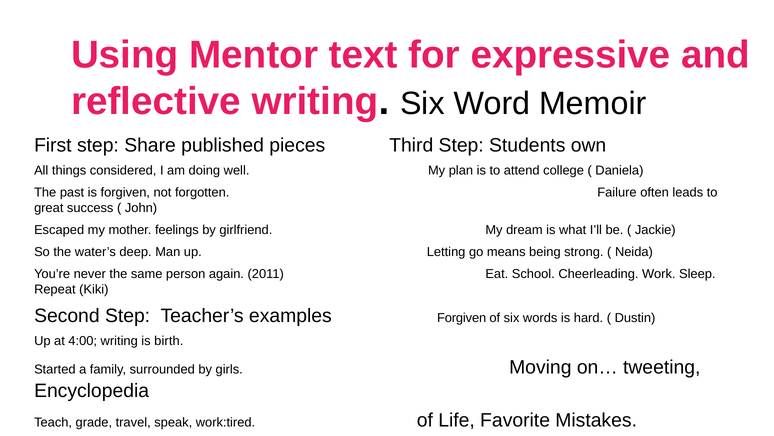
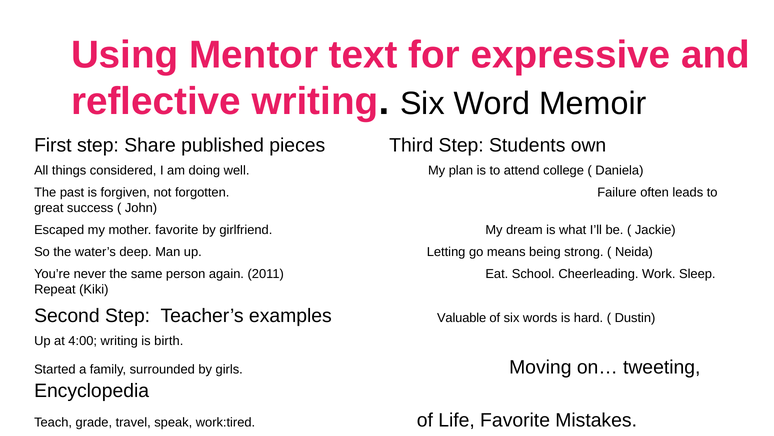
mother feelings: feelings -> favorite
examples Forgiven: Forgiven -> Valuable
